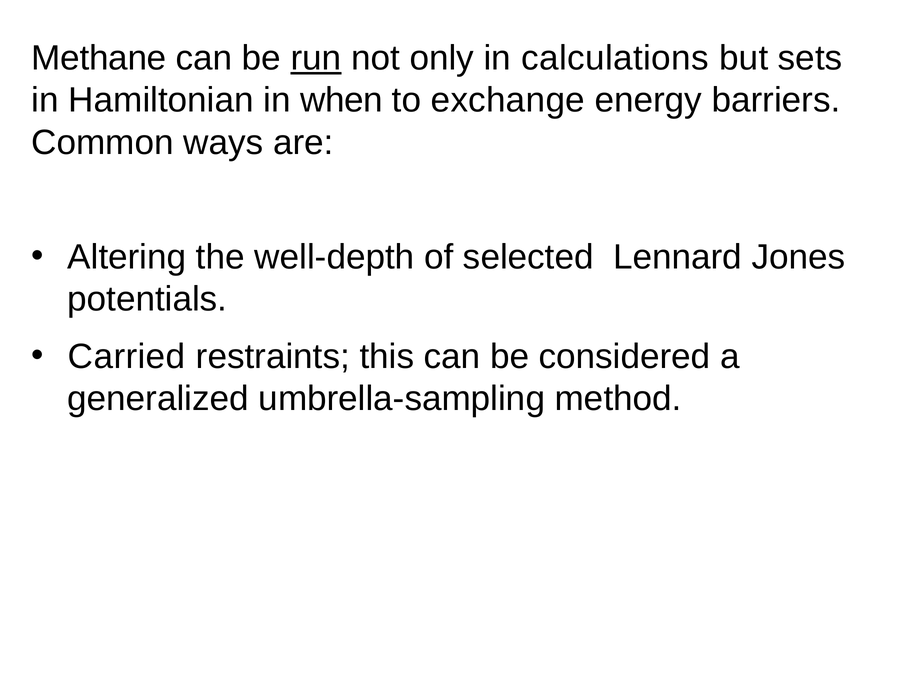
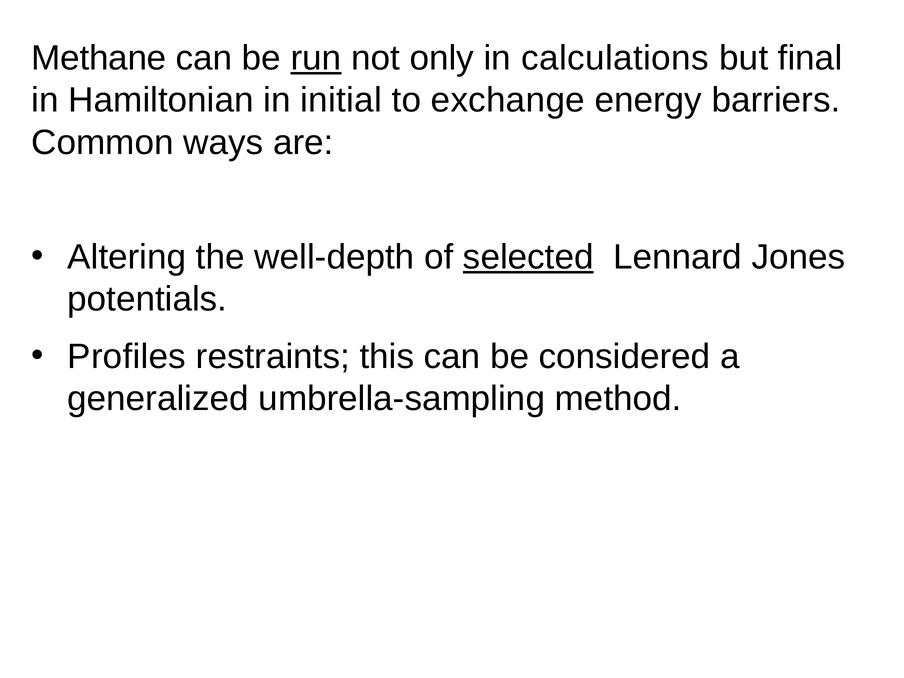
sets: sets -> final
when: when -> initial
selected underline: none -> present
Carried: Carried -> Profiles
